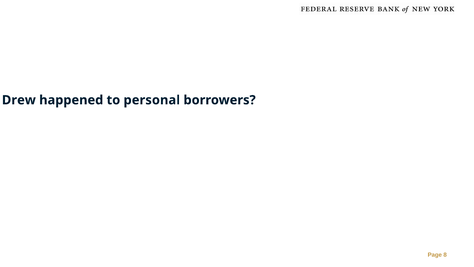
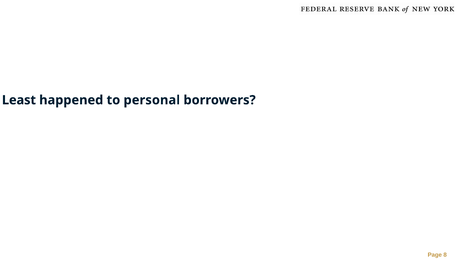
Drew: Drew -> Least
